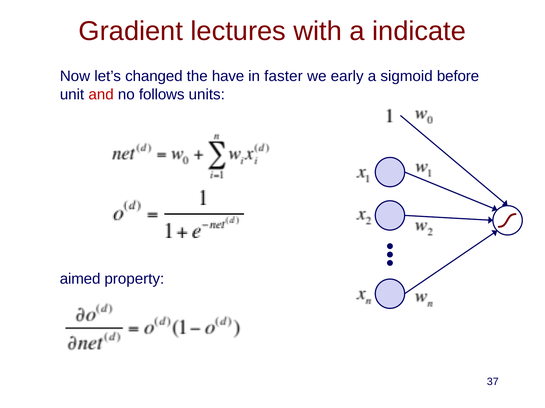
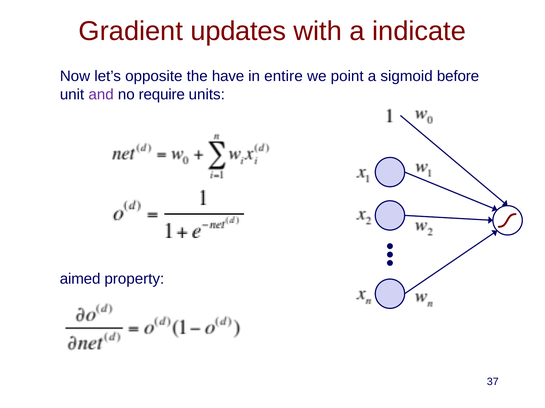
lectures: lectures -> updates
changed: changed -> opposite
faster: faster -> entire
early: early -> point
and colour: red -> purple
follows: follows -> require
